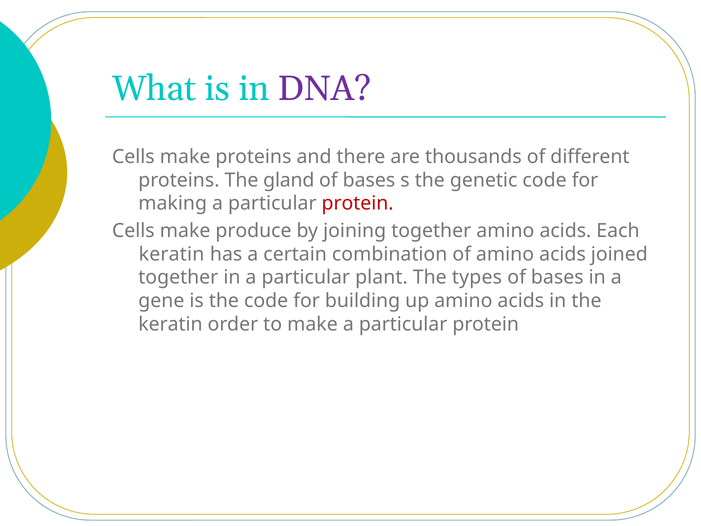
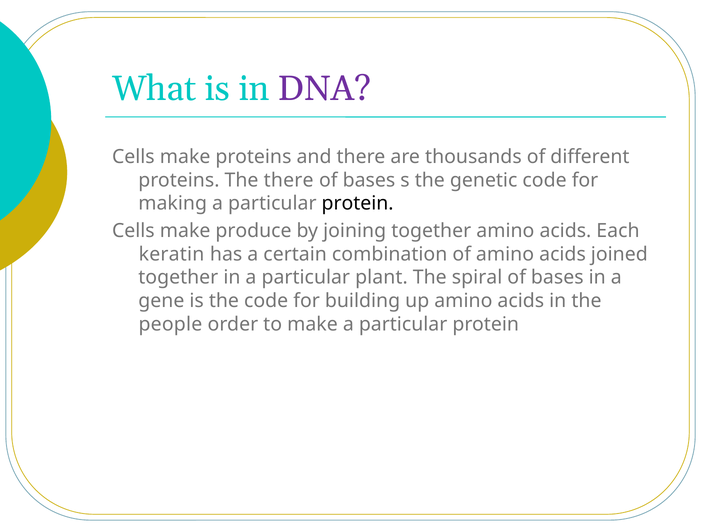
The gland: gland -> there
protein at (358, 203) colour: red -> black
types: types -> spiral
keratin at (170, 324): keratin -> people
